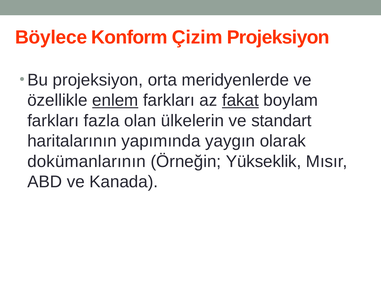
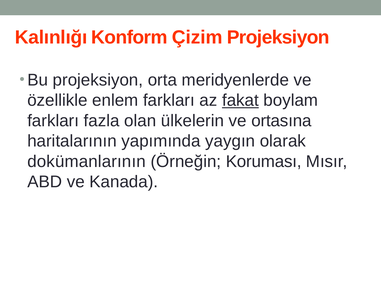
Böylece: Böylece -> Kalınlığı
enlem underline: present -> none
standart: standart -> ortasına
Yükseklik: Yükseklik -> Koruması
